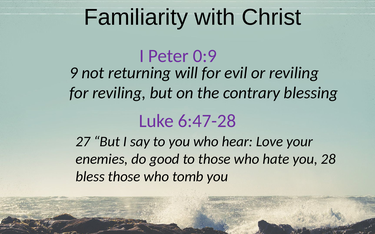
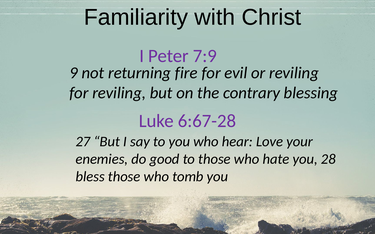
0:9: 0:9 -> 7:9
will: will -> fire
6:47-28: 6:47-28 -> 6:67-28
